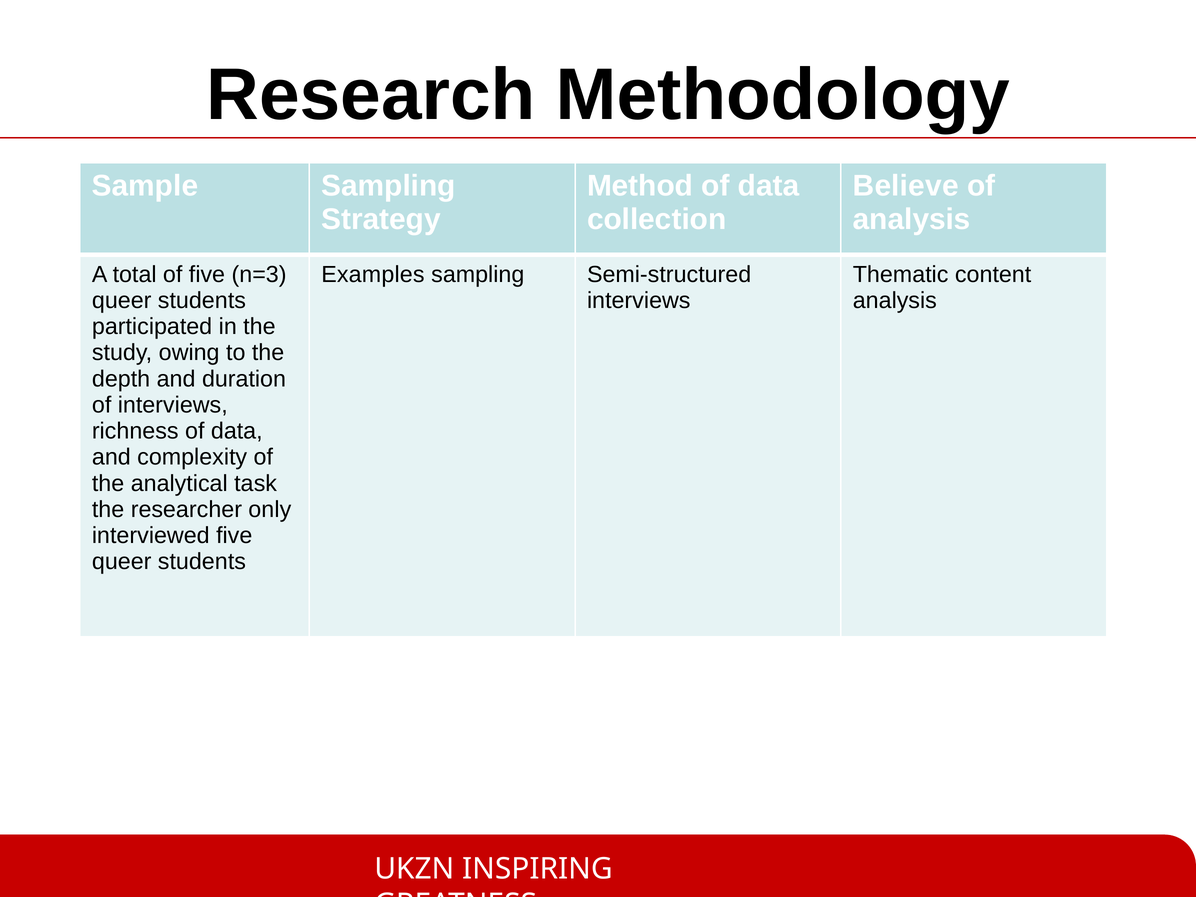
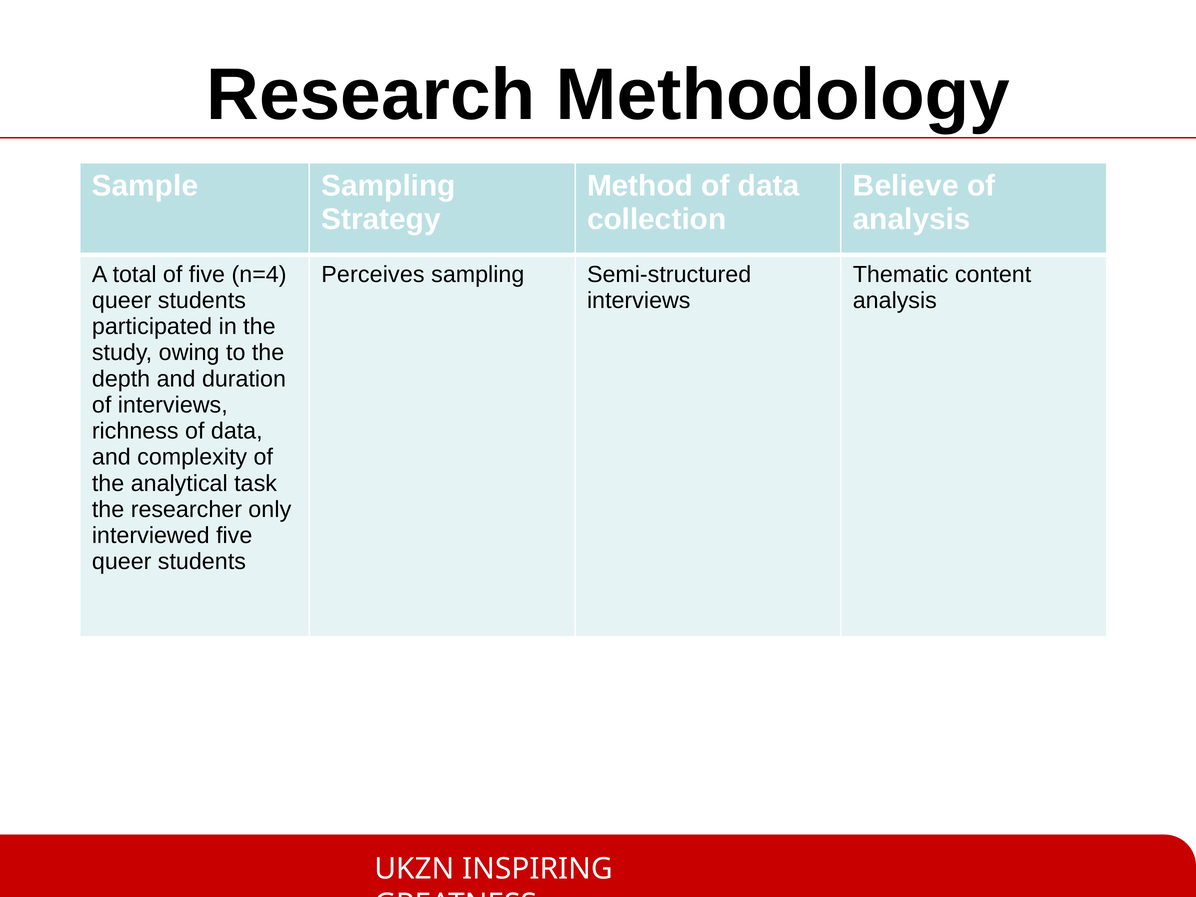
n=3: n=3 -> n=4
Examples: Examples -> Perceives
